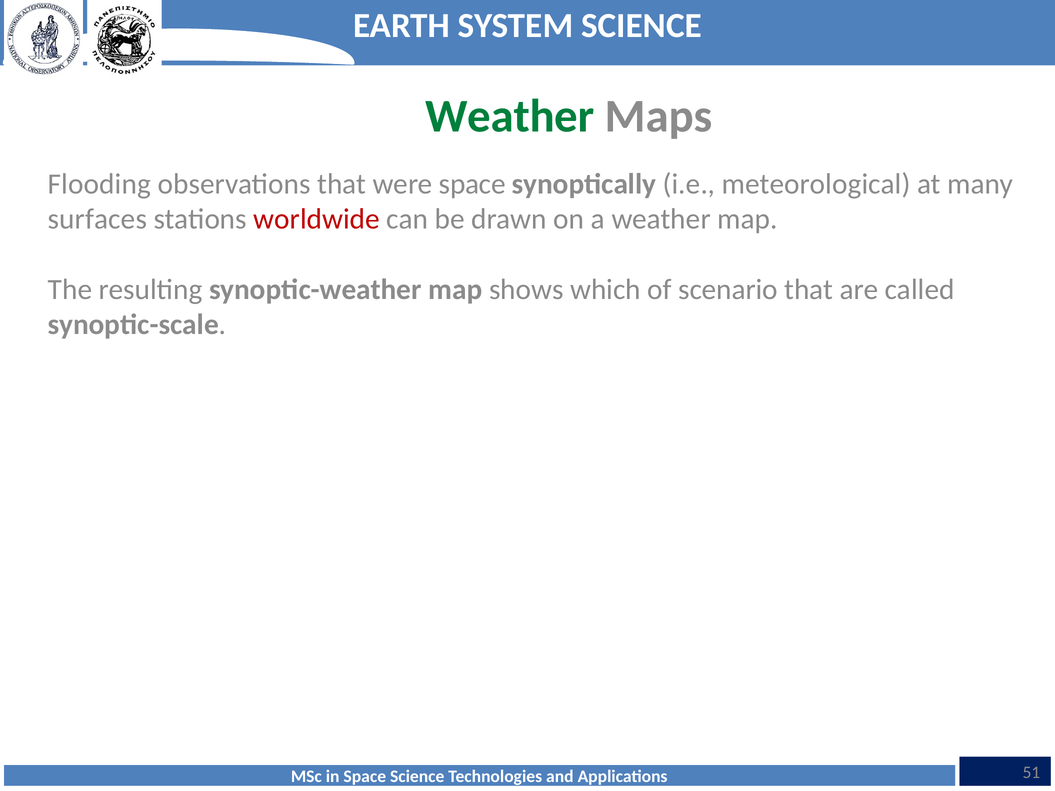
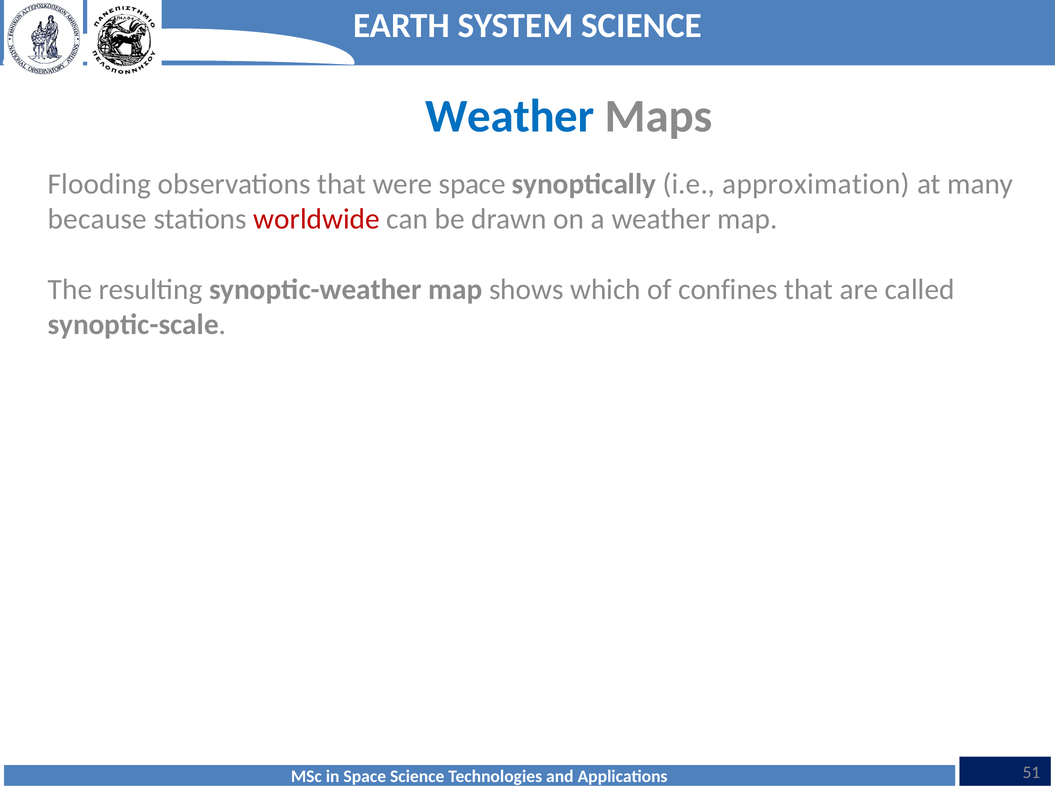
Weather at (510, 116) colour: green -> blue
meteorological: meteorological -> approximation
surfaces: surfaces -> because
scenario: scenario -> confines
